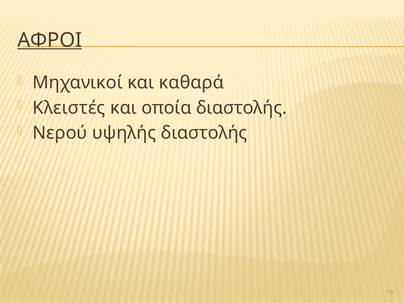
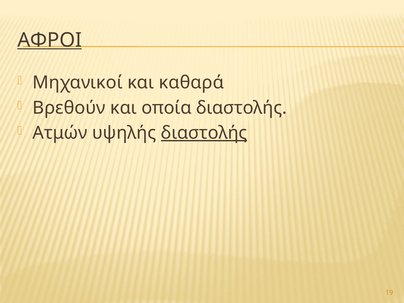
Κλειστές: Κλειστές -> Βρεθούν
Νερού: Νερού -> Ατμών
διαστολής at (204, 133) underline: none -> present
